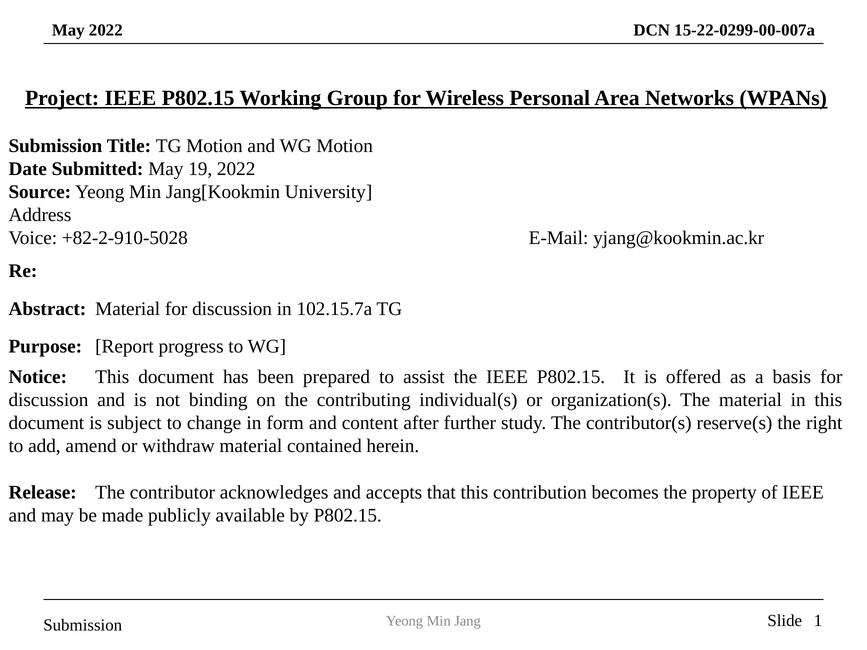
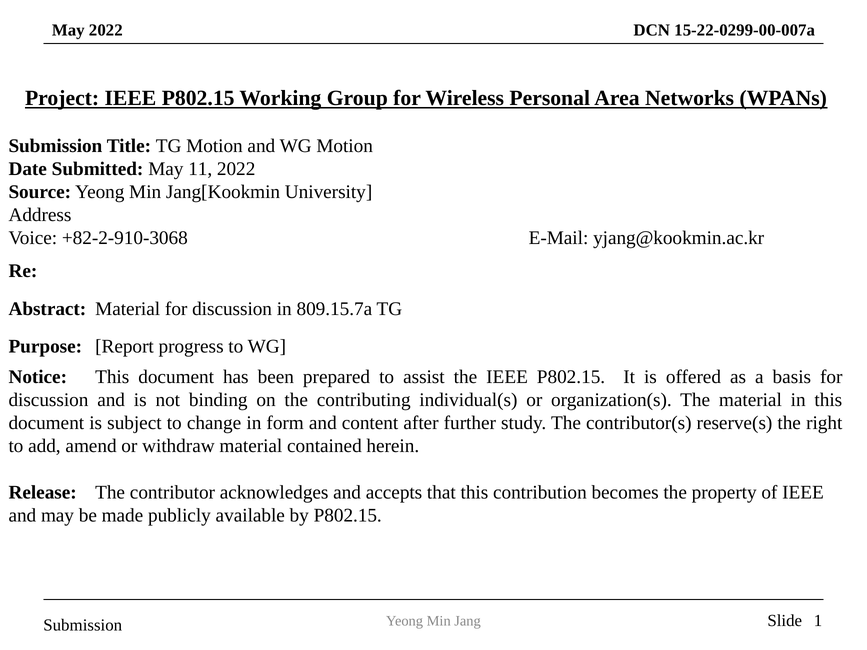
19: 19 -> 11
+82-2-910-5028: +82-2-910-5028 -> +82-2-910-3068
102.15.7a: 102.15.7a -> 809.15.7a
